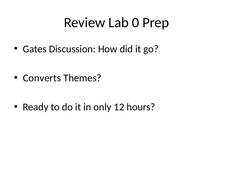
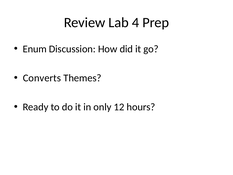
0: 0 -> 4
Gates: Gates -> Enum
